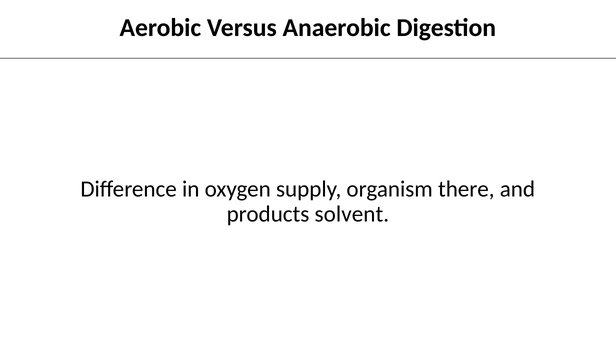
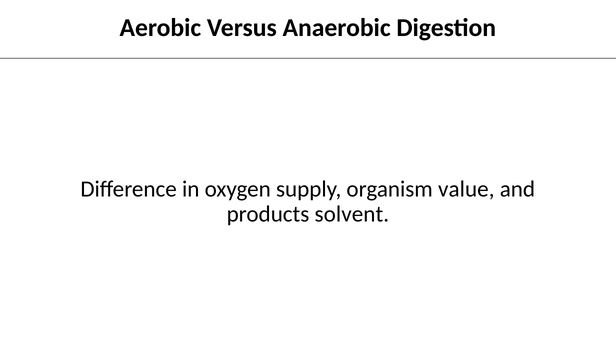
there: there -> value
